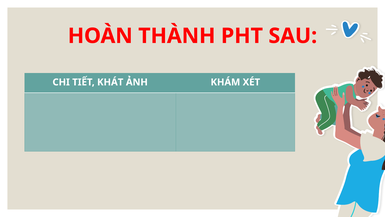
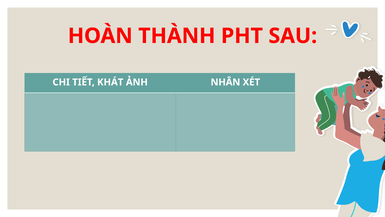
KHÁM: KHÁM -> NHÂN
